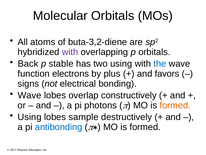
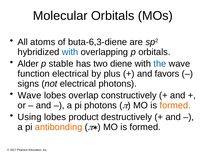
buta-3,2-diene: buta-3,2-diene -> buta-6,3-diene
with at (70, 52) colour: purple -> blue
Back: Back -> Alder
two using: using -> diene
function electrons: electrons -> electrical
electrical bonding: bonding -> photons
sample: sample -> product
antibonding colour: blue -> orange
